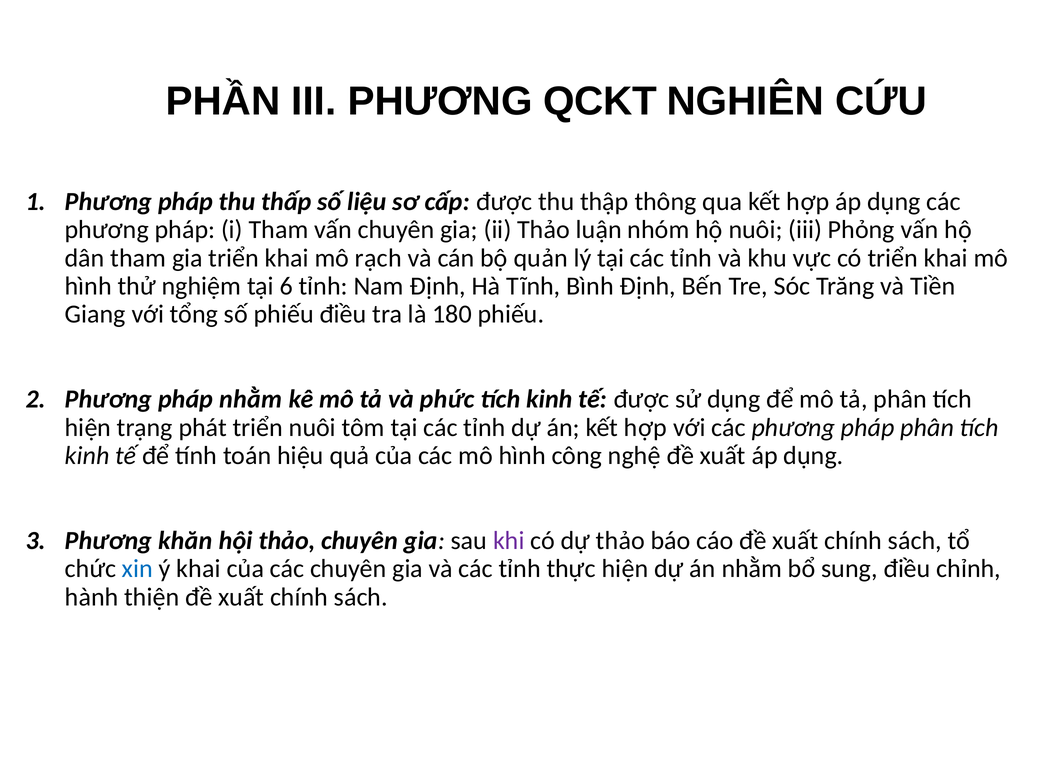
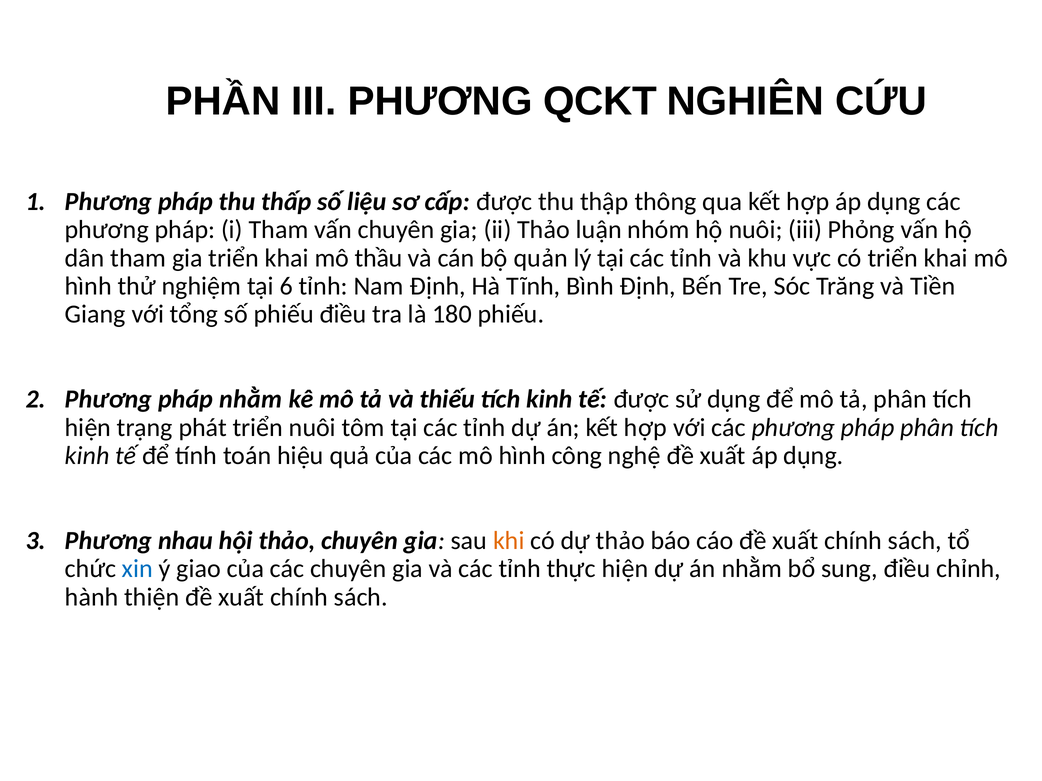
rạch: rạch -> thầu
phức: phức -> thiếu
khăn: khăn -> nhau
khi colour: purple -> orange
ý khai: khai -> giao
